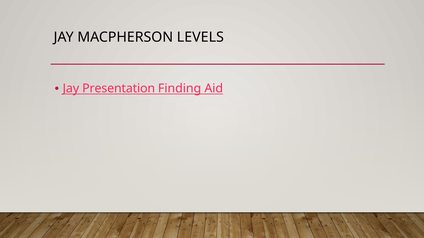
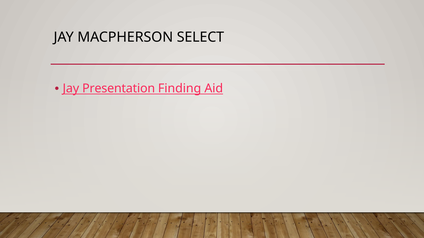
LEVELS: LEVELS -> SELECT
